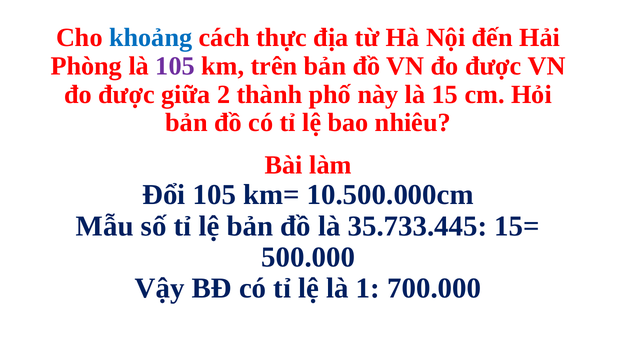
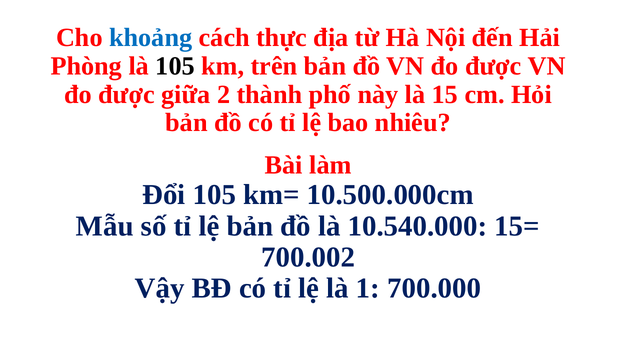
105 at (175, 66) colour: purple -> black
35.733.445: 35.733.445 -> 10.540.000
500.000: 500.000 -> 700.002
